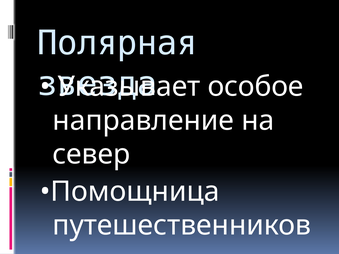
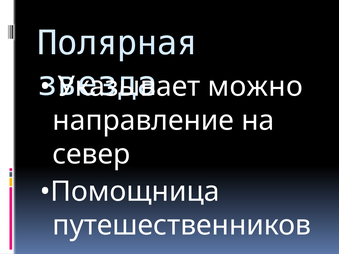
особое: особое -> можно
